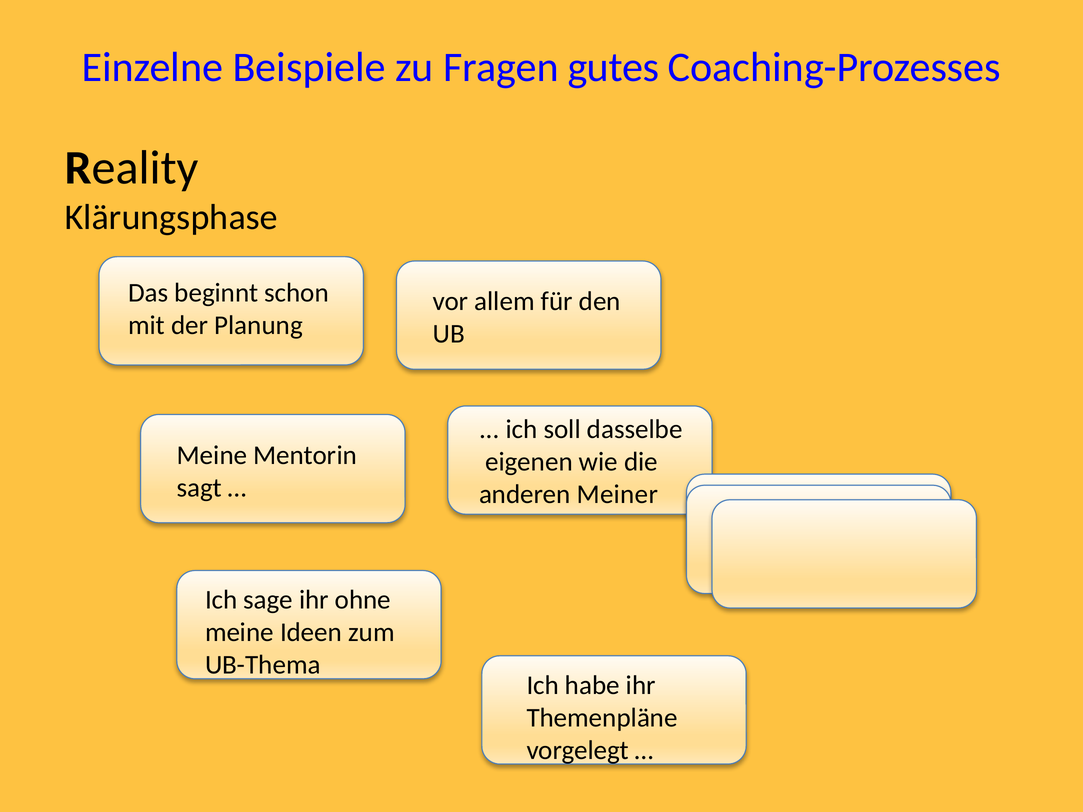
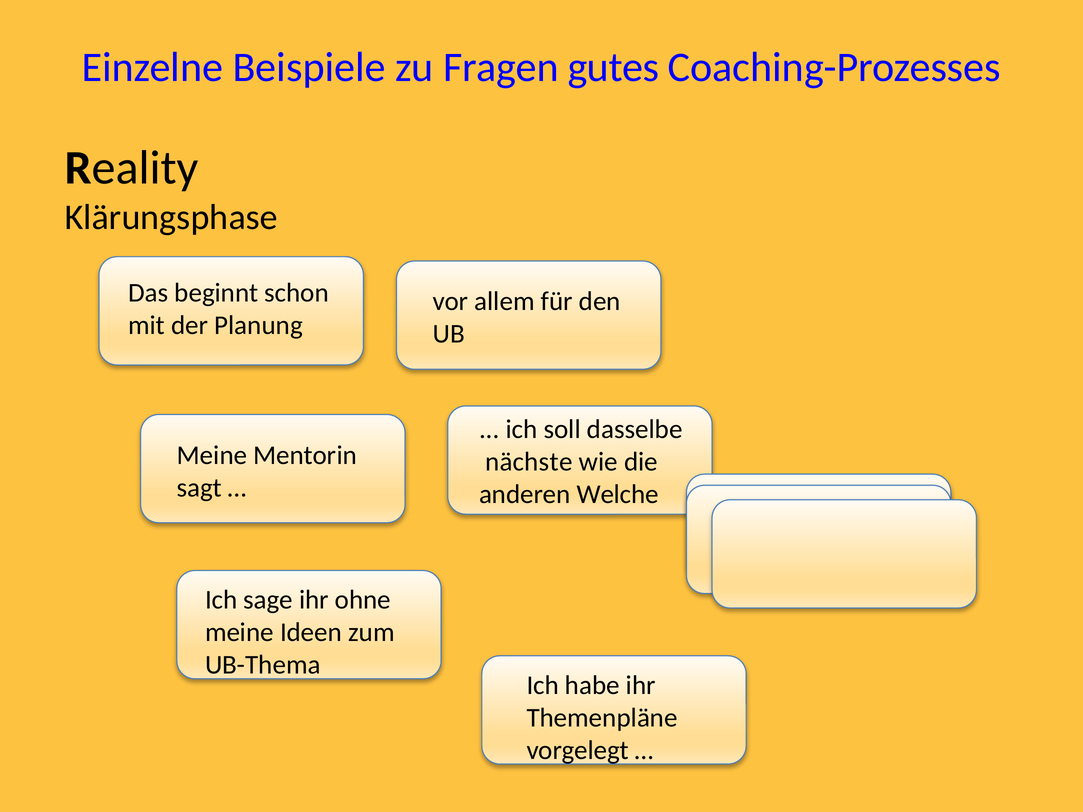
eigenen: eigenen -> nächste
Meiner: Meiner -> Welche
